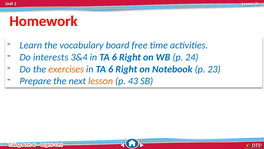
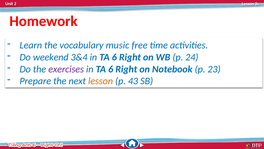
board: board -> music
interests: interests -> weekend
exercises colour: orange -> purple
